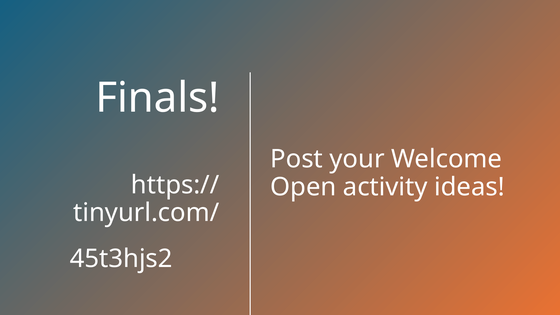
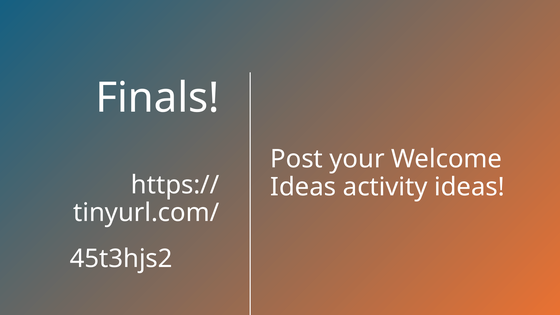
Open at (303, 187): Open -> Ideas
